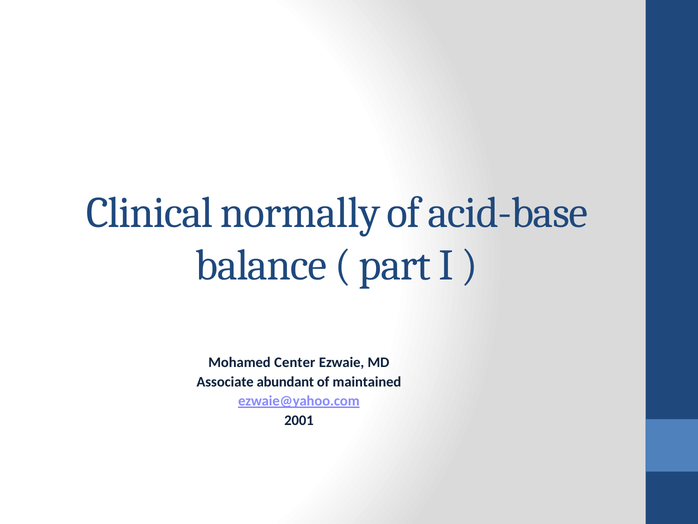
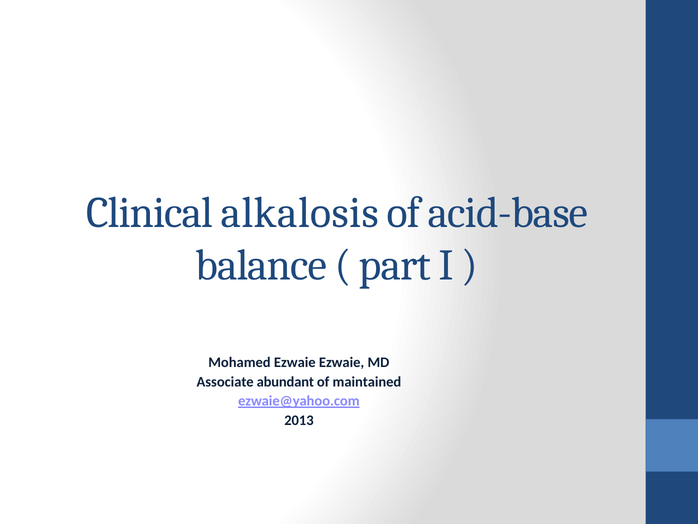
normally: normally -> alkalosis
Mohamed Center: Center -> Ezwaie
2001: 2001 -> 2013
